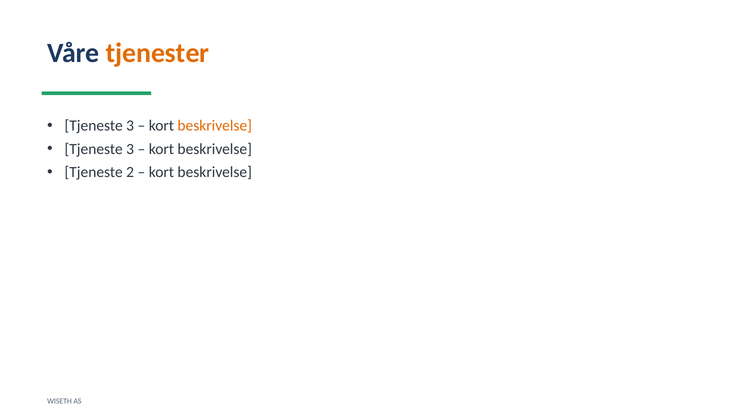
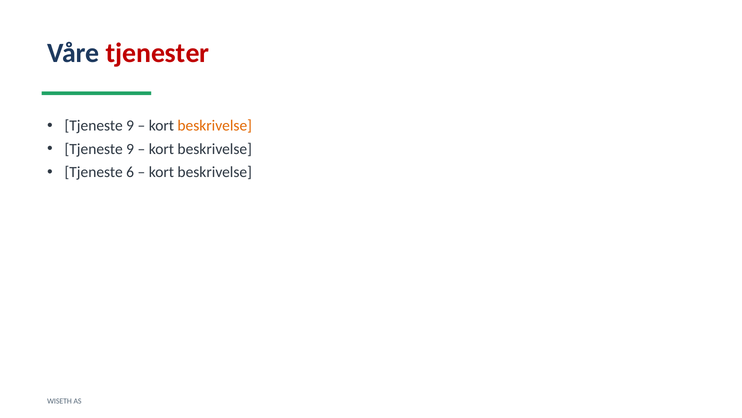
tjenester colour: orange -> red
3 at (130, 126): 3 -> 9
3 at (130, 149): 3 -> 9
2: 2 -> 6
